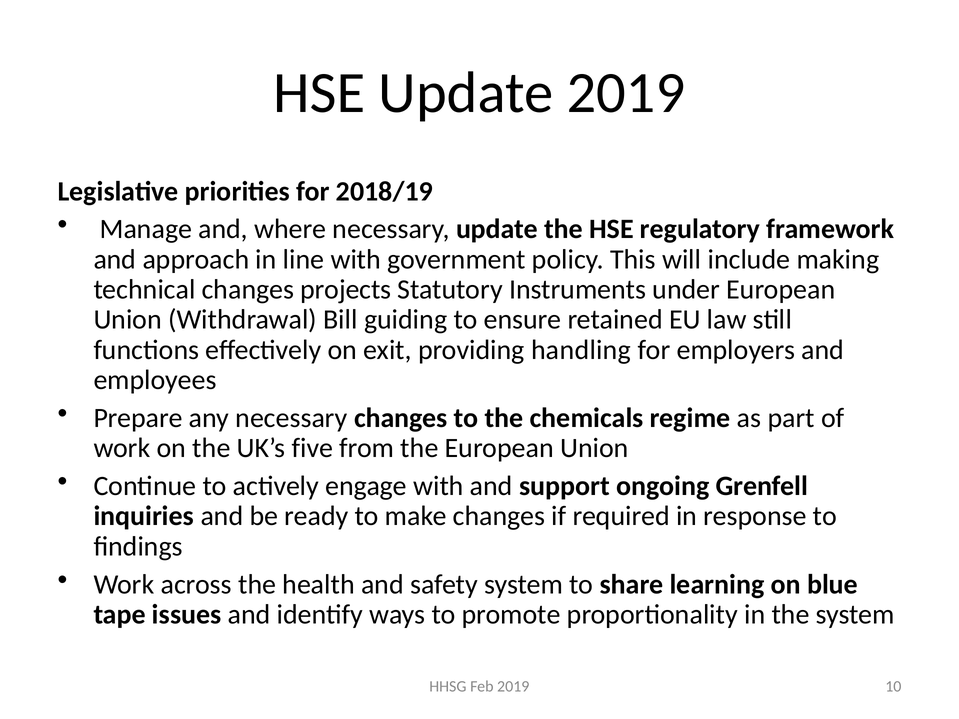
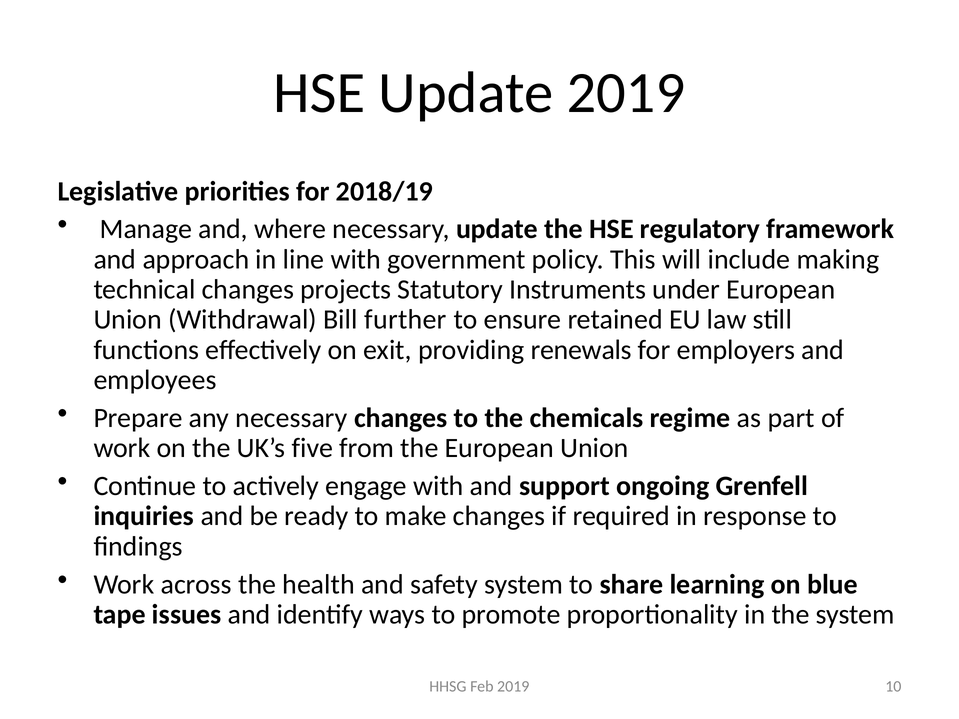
guiding: guiding -> further
handling: handling -> renewals
